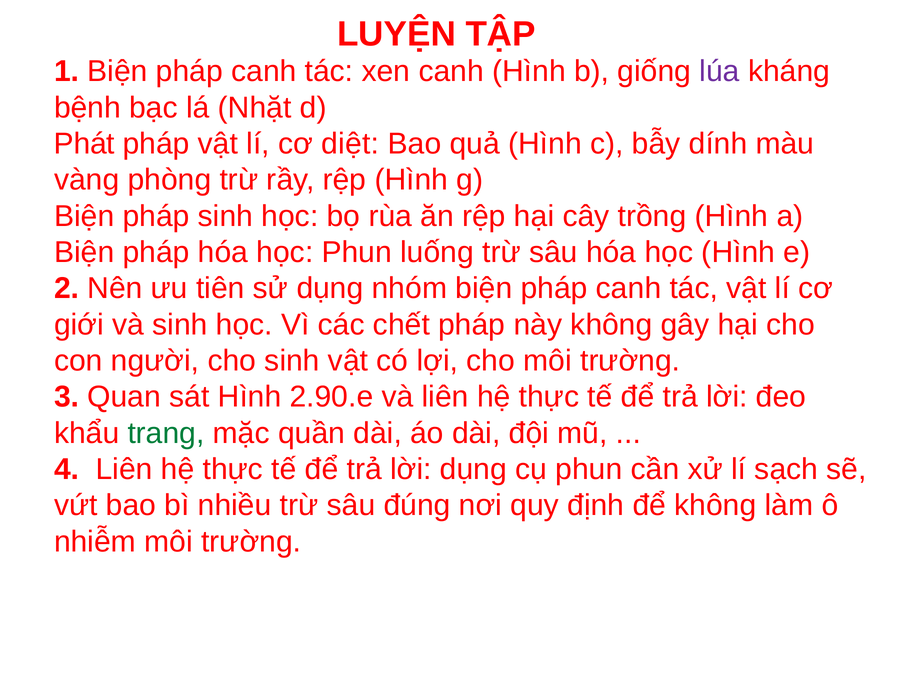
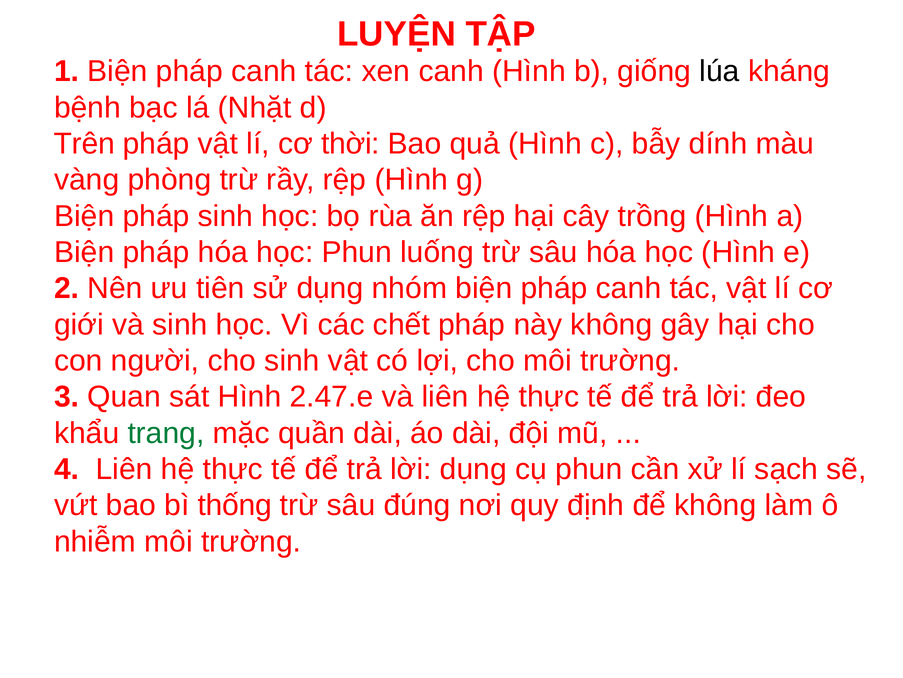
lúa colour: purple -> black
Phát: Phát -> Trên
diệt: diệt -> thời
2.90.e: 2.90.e -> 2.47.e
nhiều: nhiều -> thống
